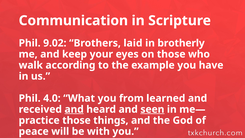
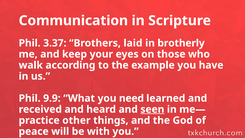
9.02: 9.02 -> 3.37
4.0: 4.0 -> 9.9
from: from -> need
and at (74, 109) underline: present -> none
those at (76, 120): those -> other
